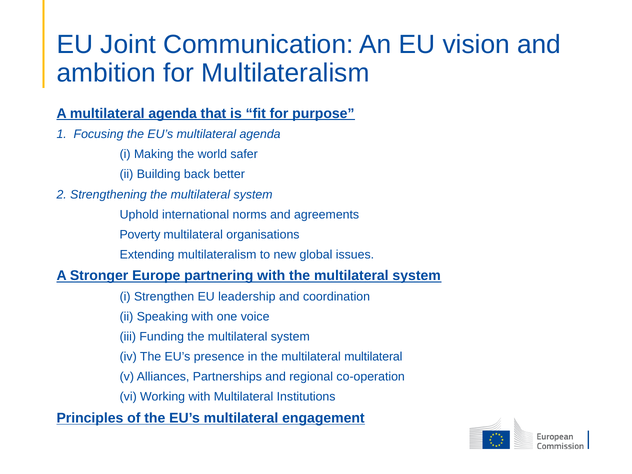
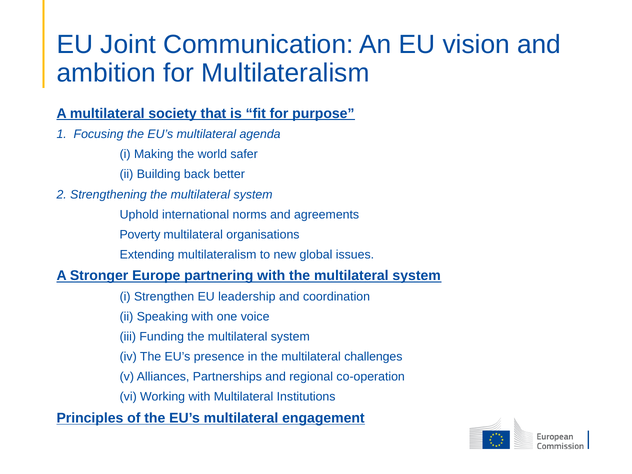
A multilateral agenda: agenda -> society
multilateral multilateral: multilateral -> challenges
